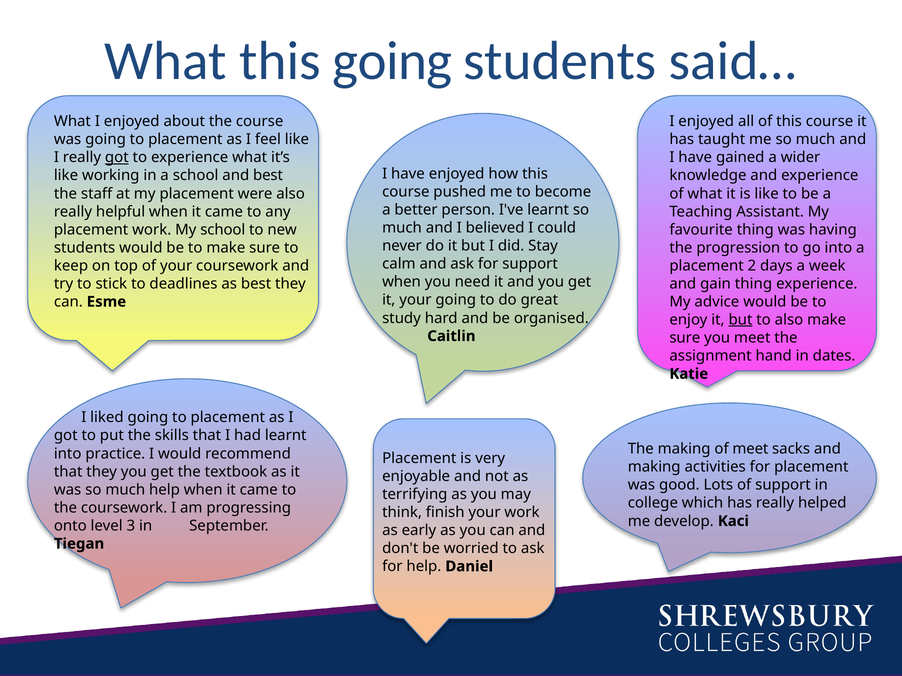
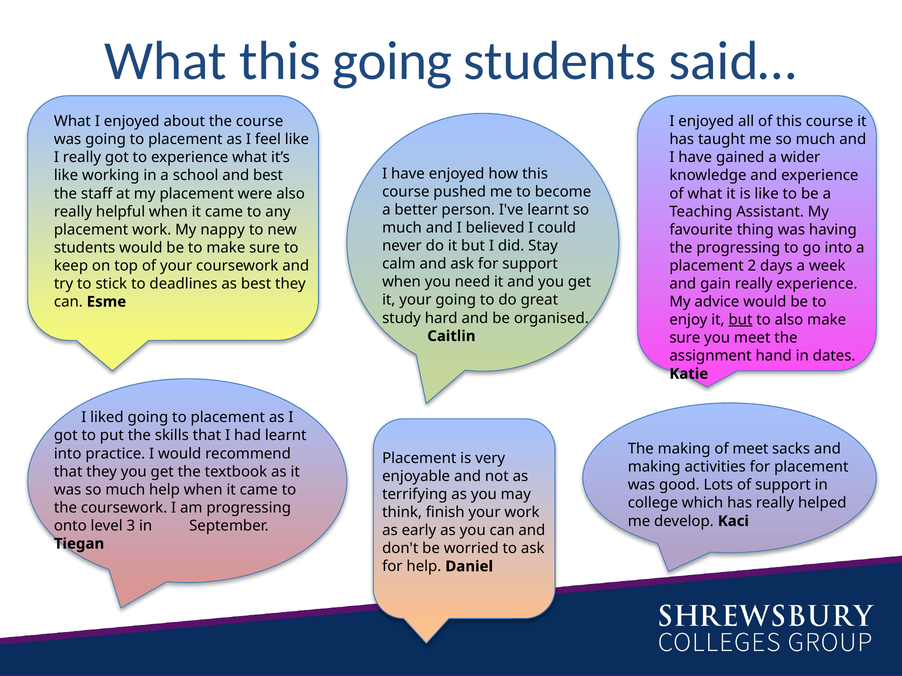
got at (117, 158) underline: present -> none
My school: school -> nappy
the progression: progression -> progressing
gain thing: thing -> really
